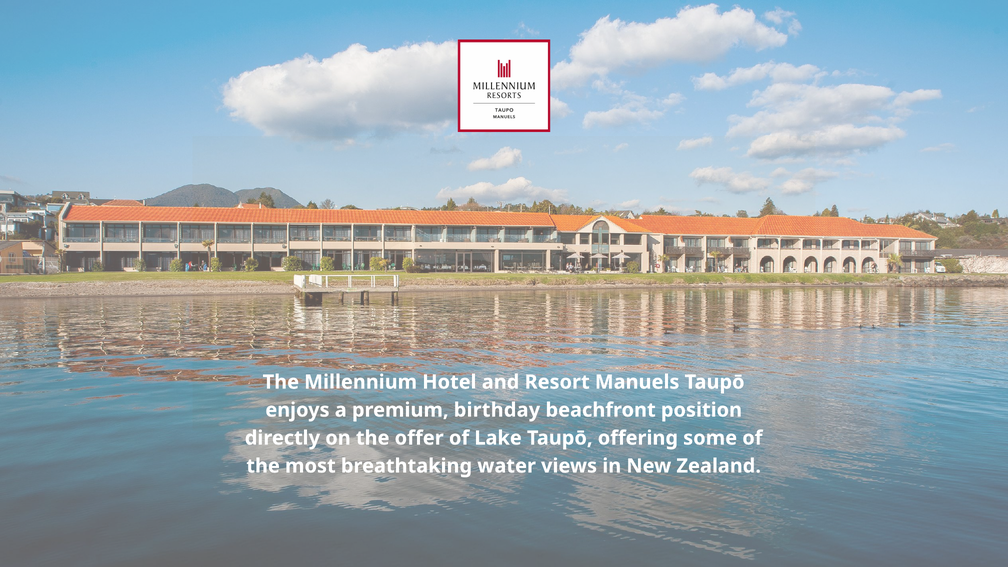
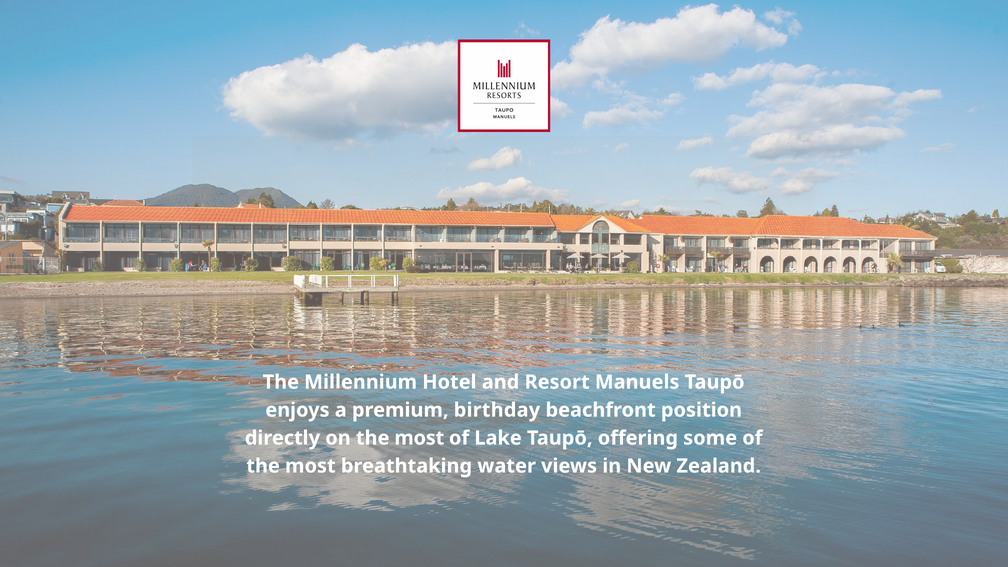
on the offer: offer -> most
